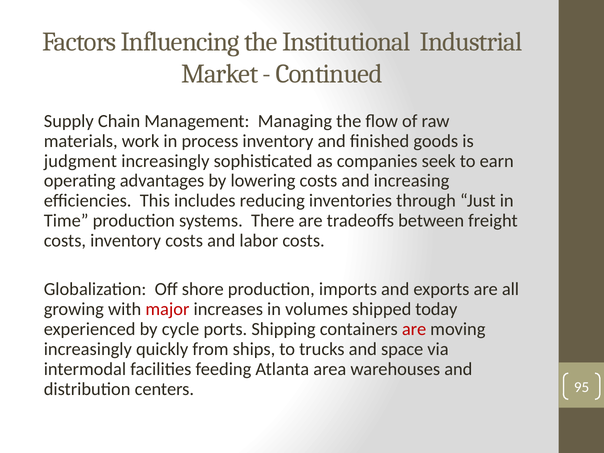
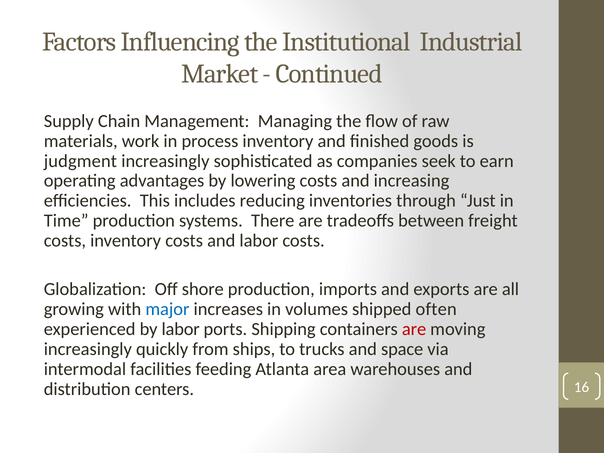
major colour: red -> blue
today: today -> often
by cycle: cycle -> labor
95: 95 -> 16
